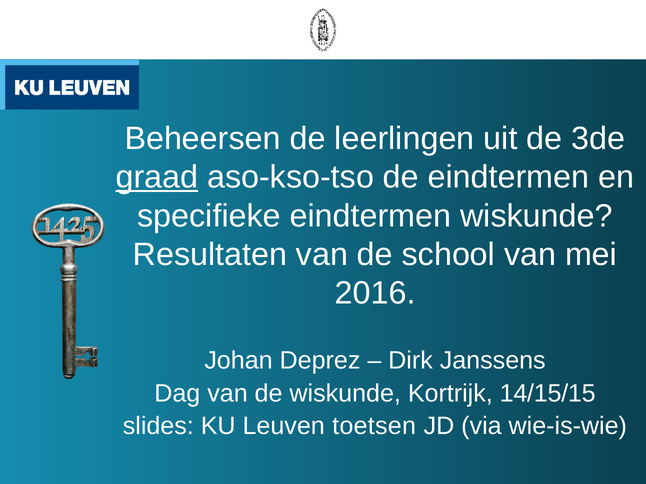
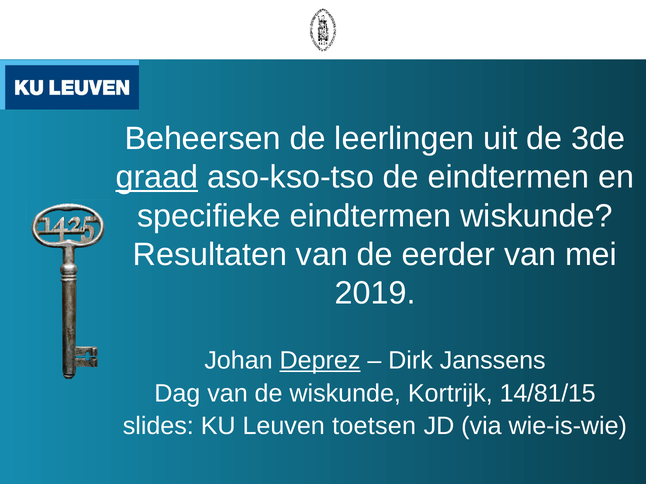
school: school -> eerder
2016: 2016 -> 2019
Deprez underline: none -> present
14/15/15: 14/15/15 -> 14/81/15
